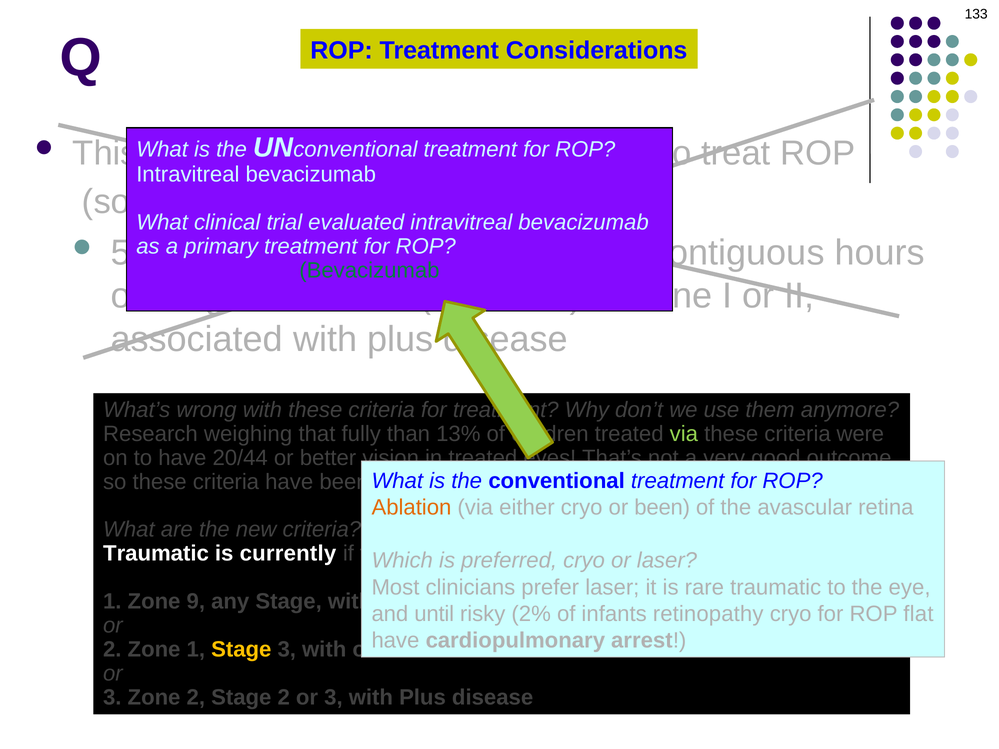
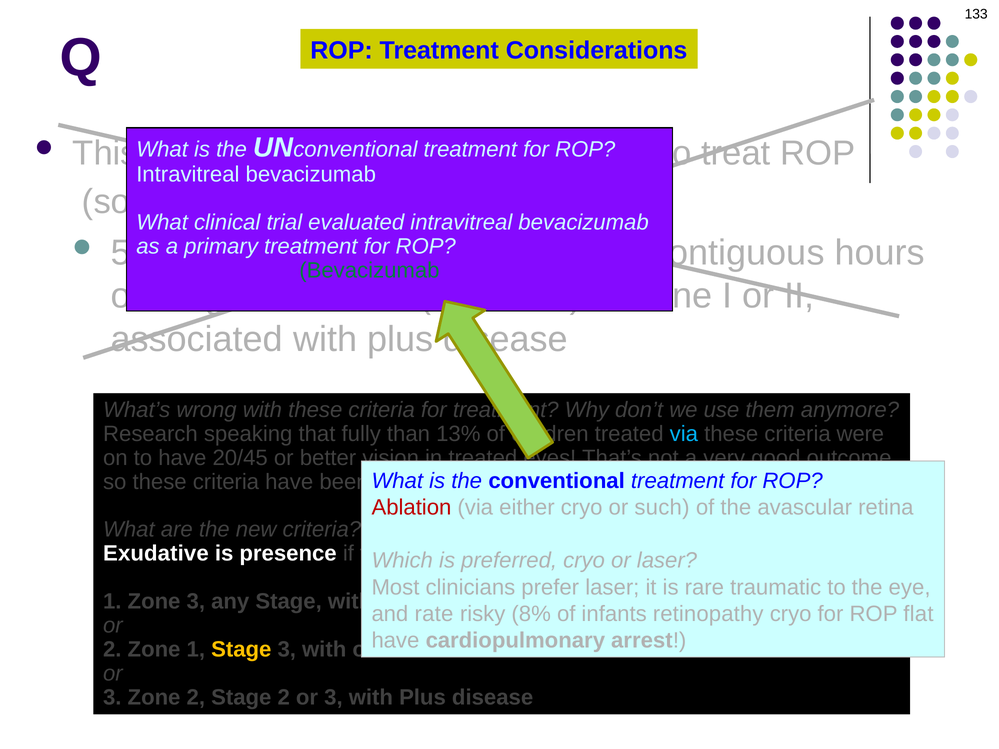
weighing: weighing -> speaking
via at (684, 434) colour: light green -> light blue
20/44: 20/44 -> 20/45
Ablation colour: orange -> red
or been: been -> such
Traumatic at (156, 554): Traumatic -> Exudative
currently: currently -> presence
Zone 9: 9 -> 3
until: until -> rate
2%: 2% -> 8%
